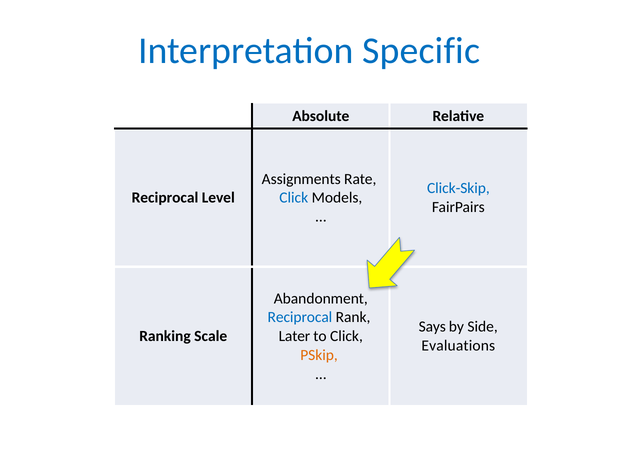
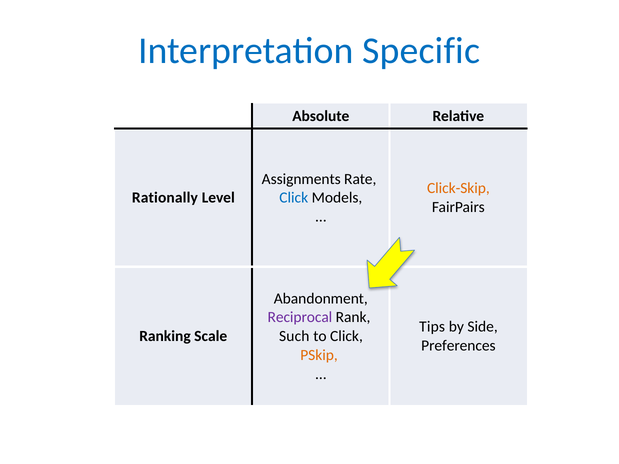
Click-Skip colour: blue -> orange
Reciprocal at (165, 198): Reciprocal -> Rationally
Reciprocal at (300, 317) colour: blue -> purple
Says: Says -> Tips
Later: Later -> Such
Evaluations: Evaluations -> Preferences
